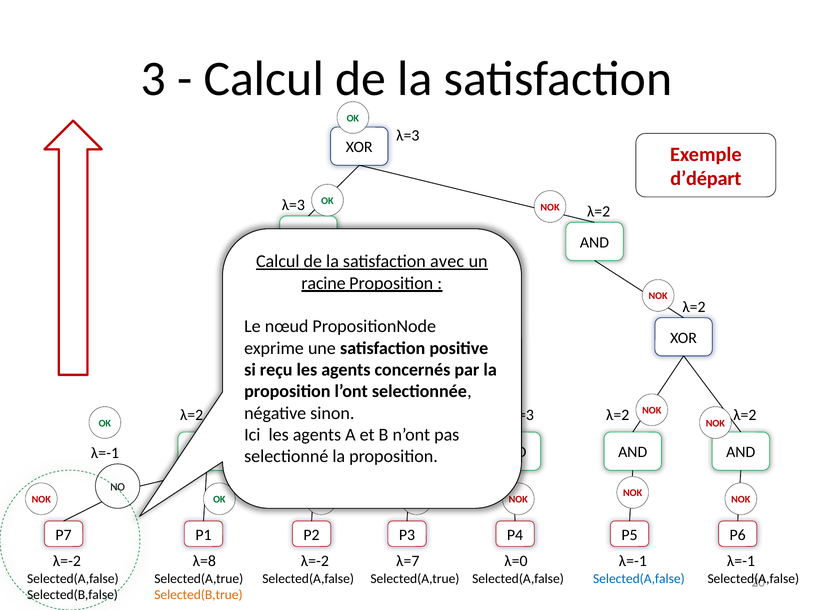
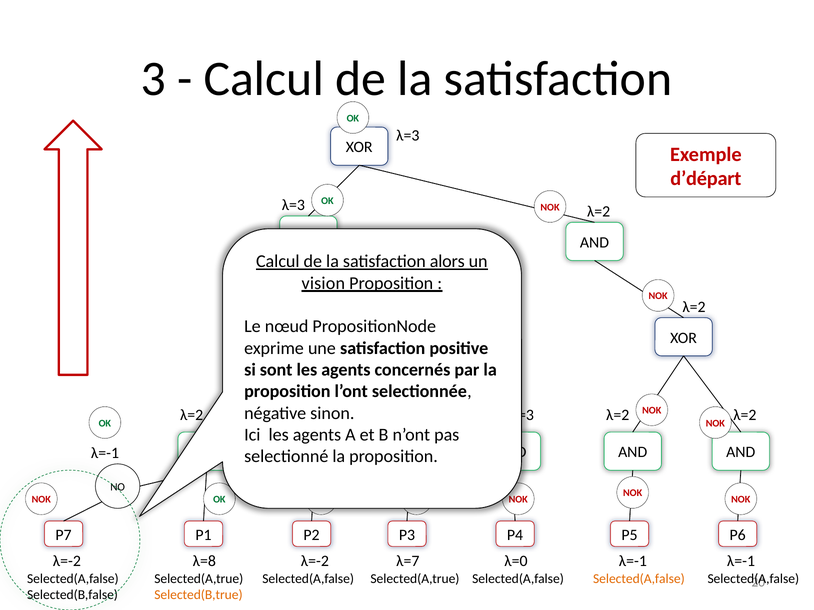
avec: avec -> alors
racine: racine -> vision
reçu: reçu -> sont
Selected(A,false at (639, 579) colour: blue -> orange
